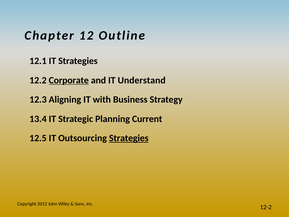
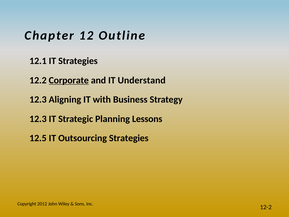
13.4 at (38, 119): 13.4 -> 12.3
Current: Current -> Lessons
Strategies at (129, 138) underline: present -> none
